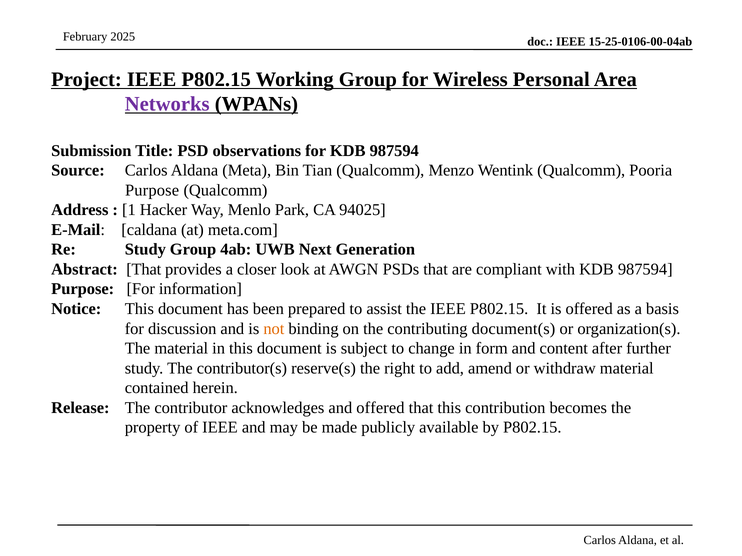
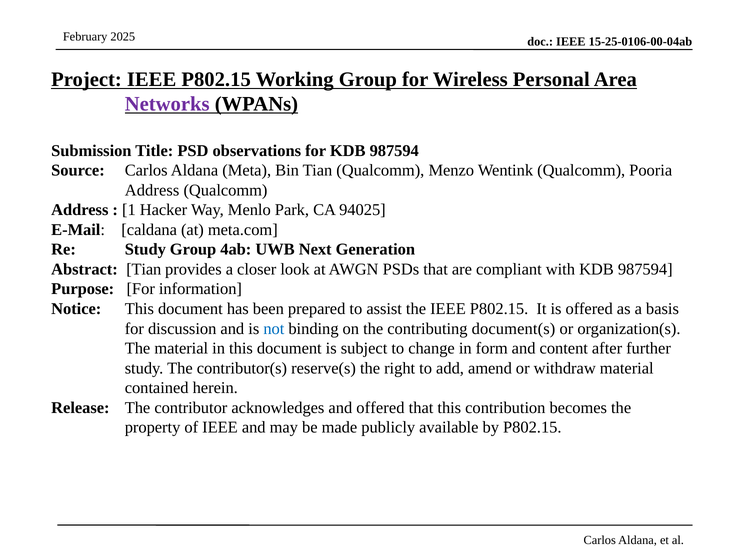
Purpose at (152, 190): Purpose -> Address
Abstract That: That -> Tian
not colour: orange -> blue
